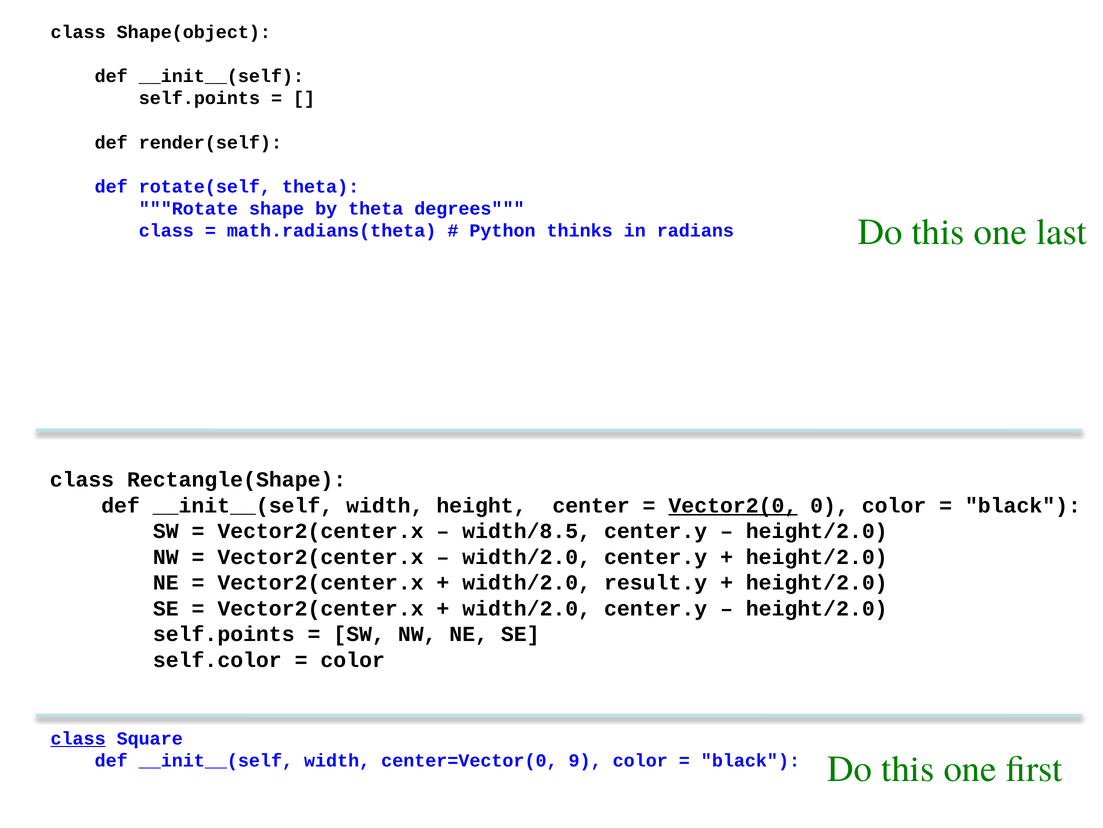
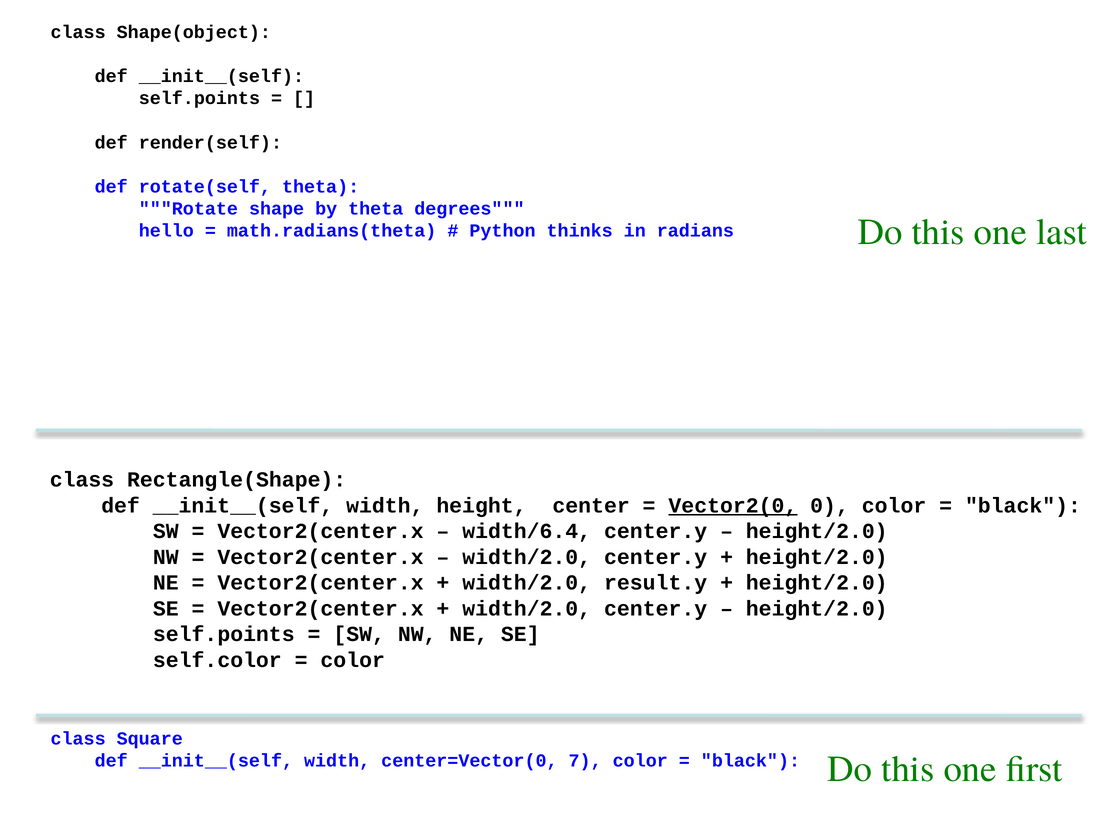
class at (166, 231): class -> hello
width/8.5: width/8.5 -> width/6.4
class at (78, 738) underline: present -> none
9: 9 -> 7
